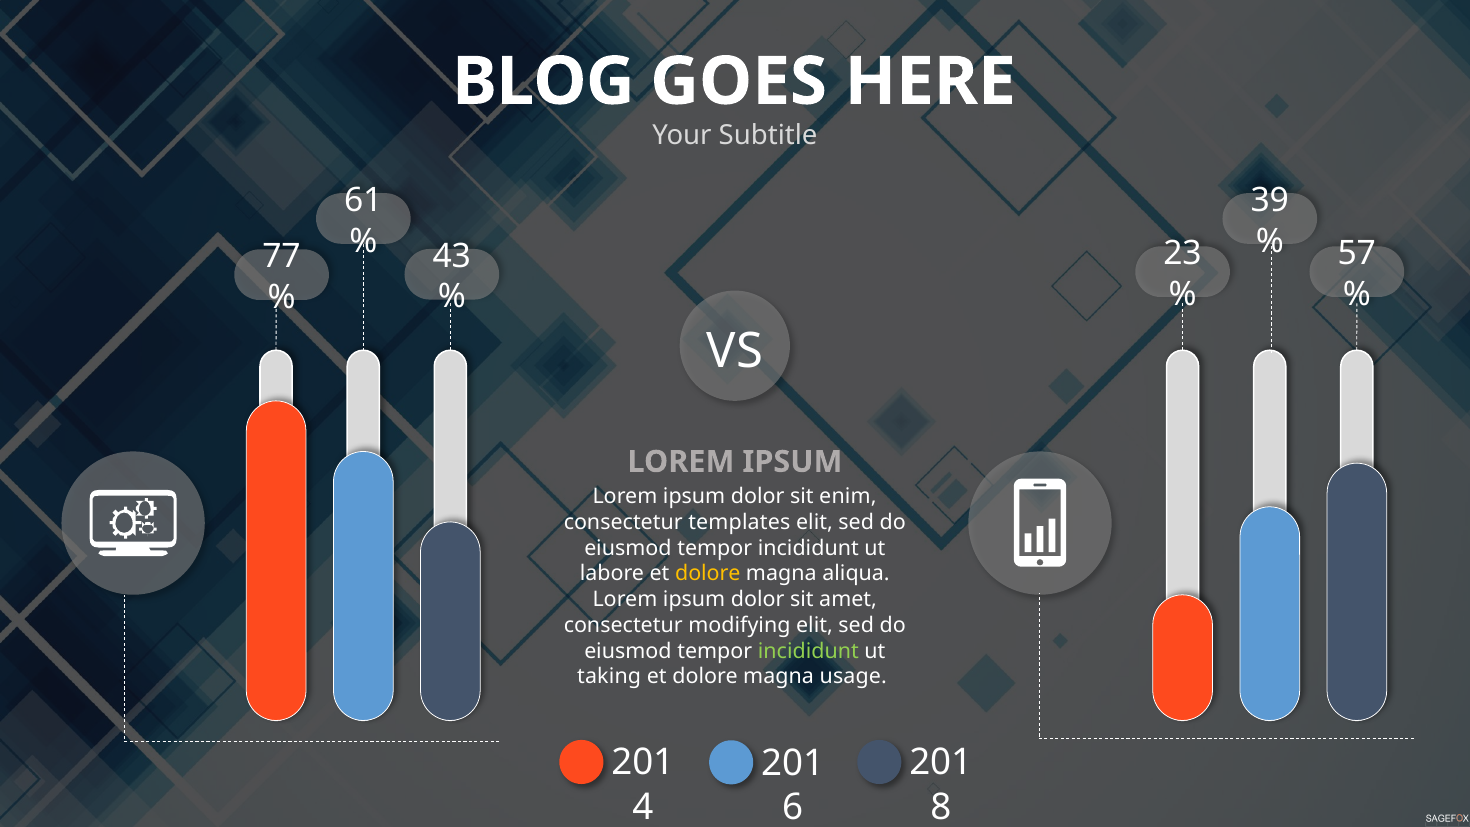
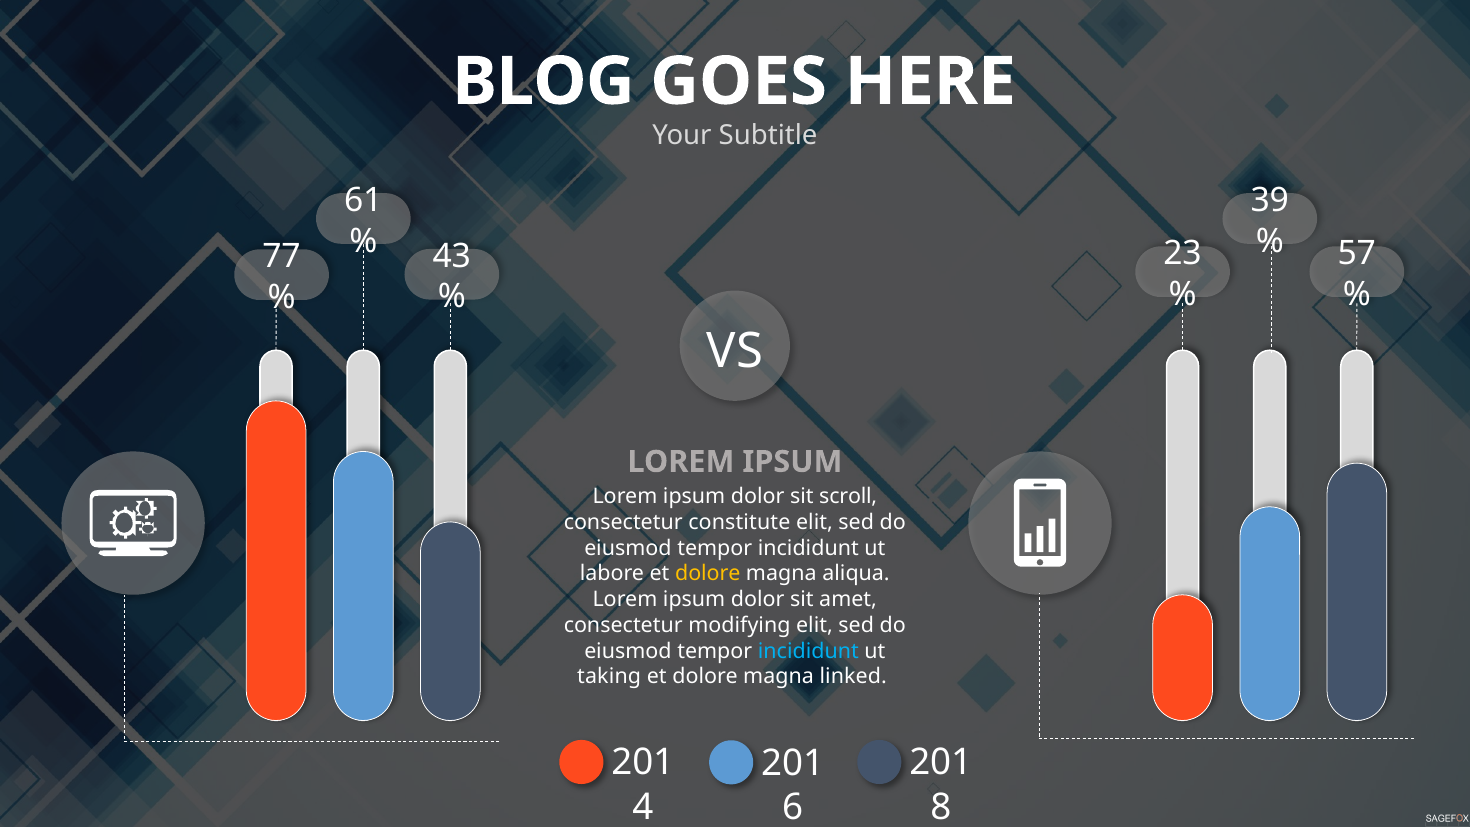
enim: enim -> scroll
templates: templates -> constitute
incididunt at (808, 651) colour: light green -> light blue
usage: usage -> linked
